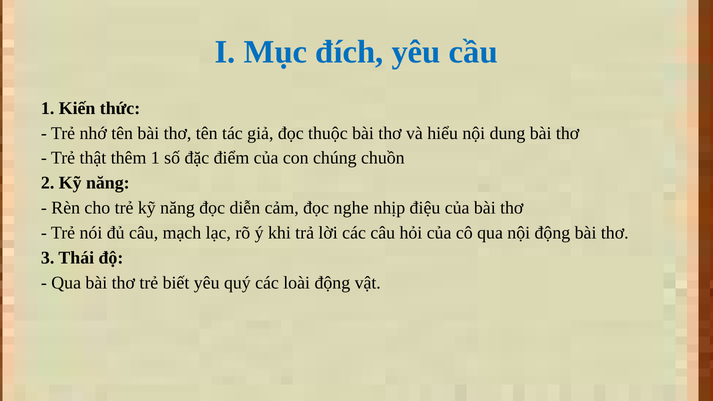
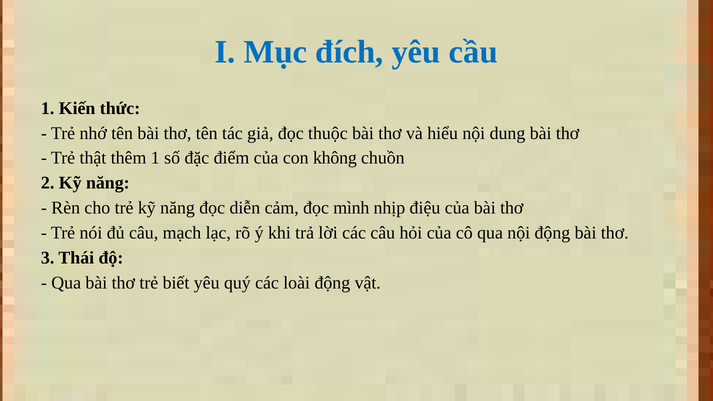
chúng: chúng -> không
nghe: nghe -> mình
